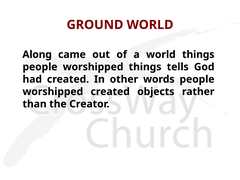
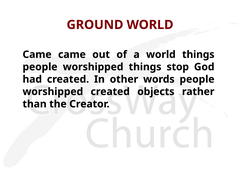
Along at (37, 55): Along -> Came
tells: tells -> stop
